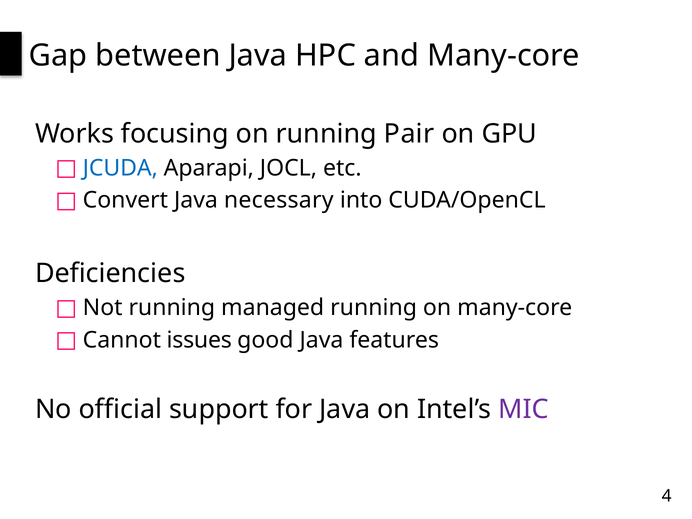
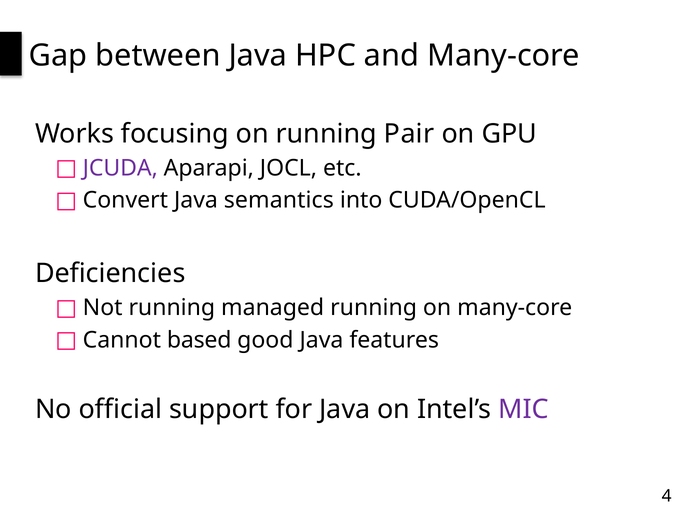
JCUDA colour: blue -> purple
necessary: necessary -> semantics
issues: issues -> based
